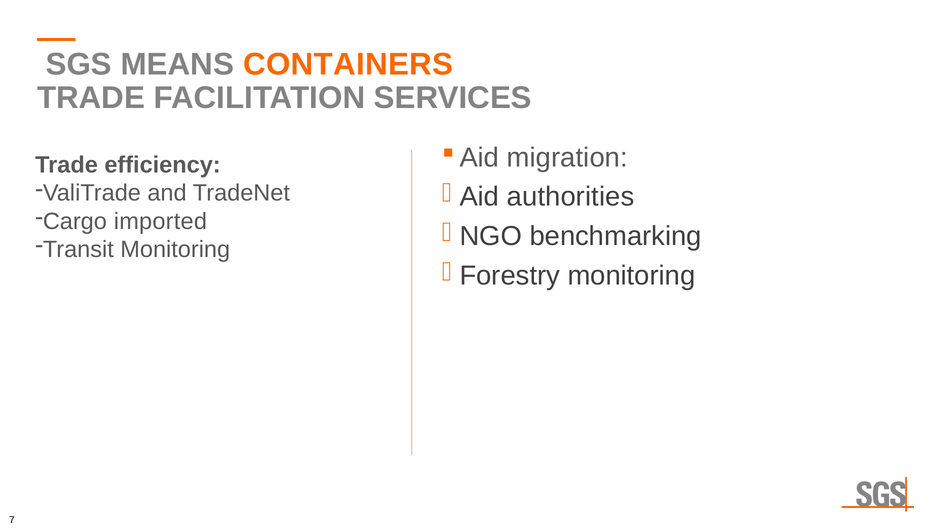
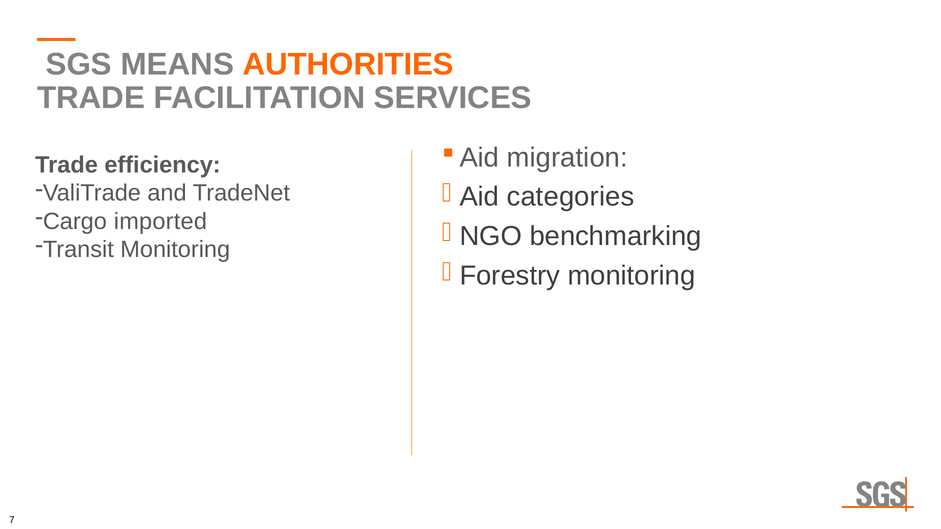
CONTAINERS: CONTAINERS -> AUTHORITIES
authorities: authorities -> categories
